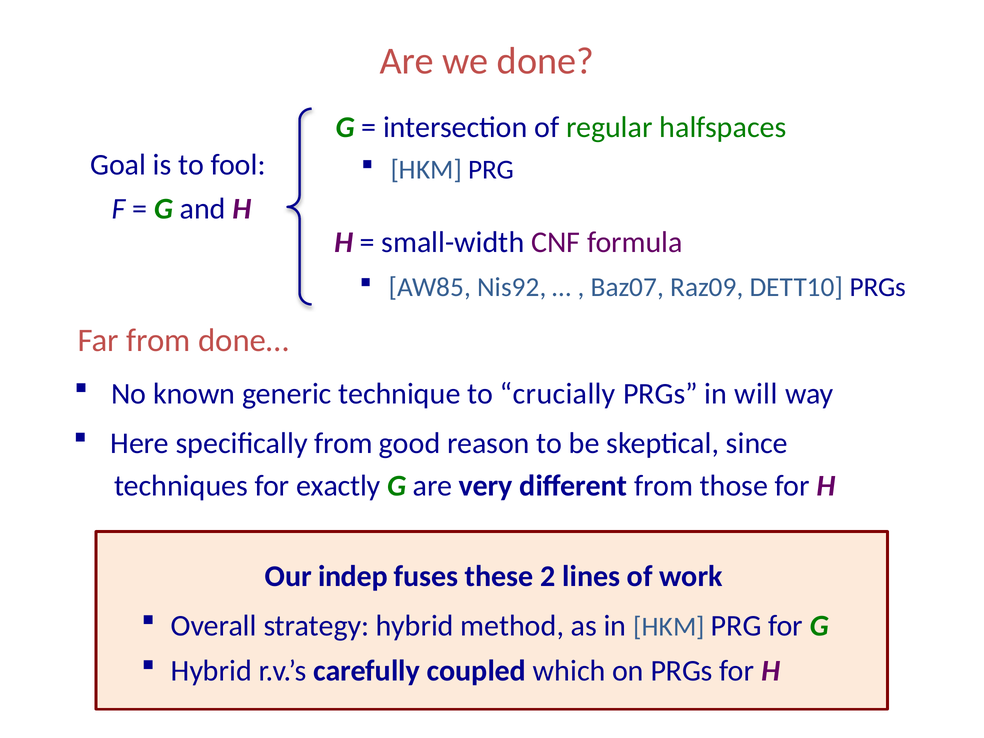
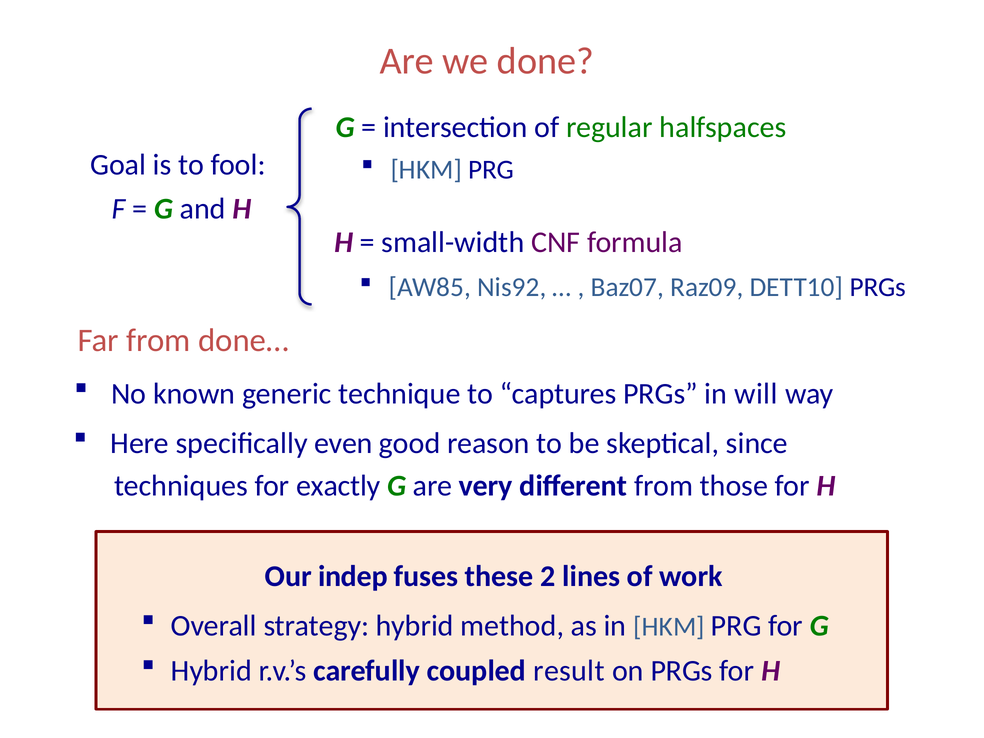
crucially: crucially -> captures
specifically from: from -> even
which: which -> result
